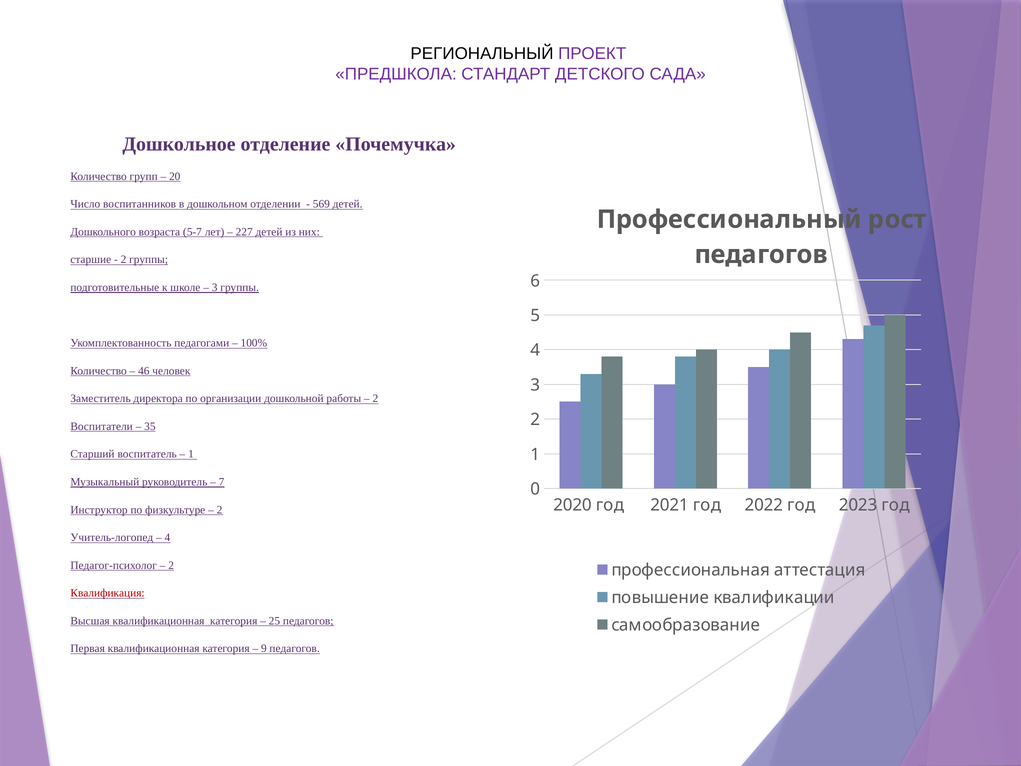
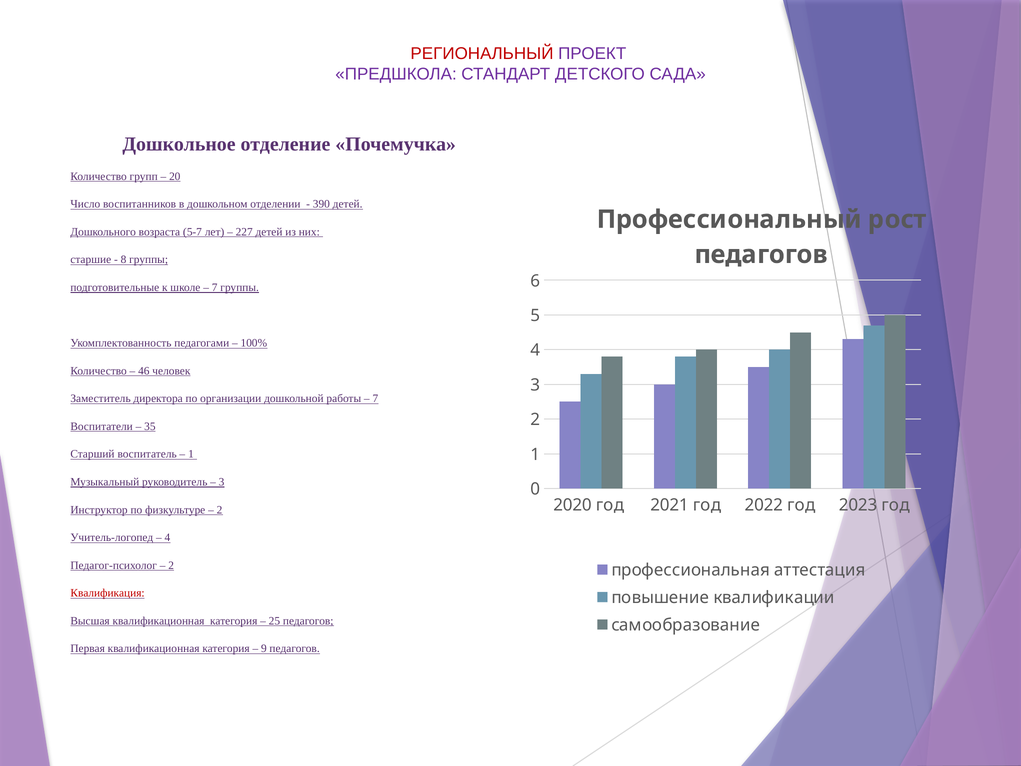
РЕГИОНАЛЬНЫЙ colour: black -> red
569: 569 -> 390
2 at (124, 260): 2 -> 8
3 at (215, 287): 3 -> 7
2 at (375, 399): 2 -> 7
7 at (222, 482): 7 -> 3
